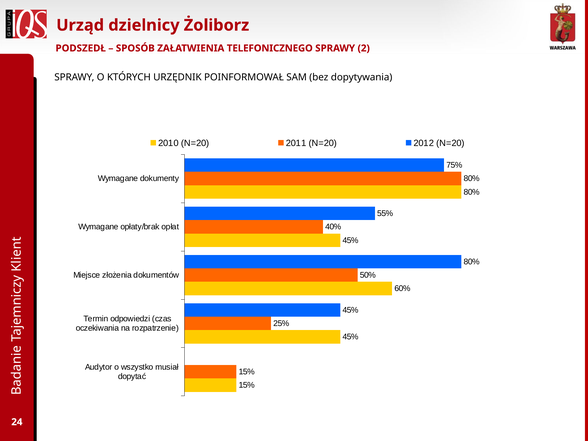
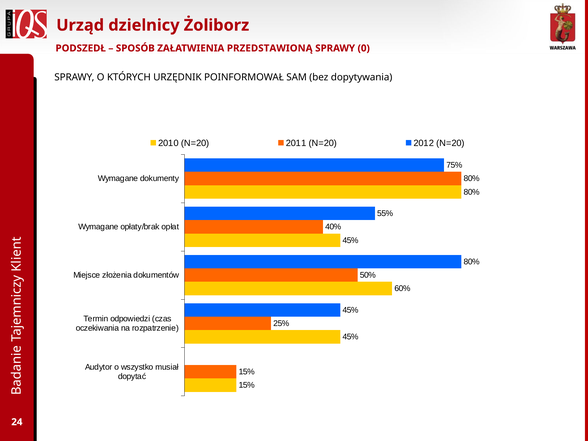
TELEFONICZNEGO: TELEFONICZNEGO -> PRZEDSTAWIONĄ
2: 2 -> 0
